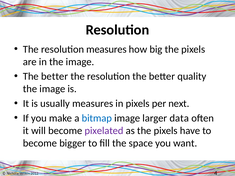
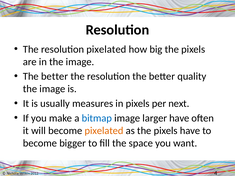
resolution measures: measures -> pixelated
larger data: data -> have
pixelated at (104, 131) colour: purple -> orange
